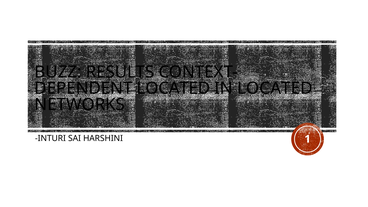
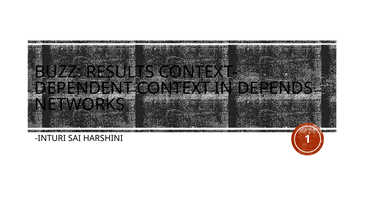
LOCATED at (173, 88): LOCATED -> CONTEXT
IN LOCATED: LOCATED -> DEPENDS
